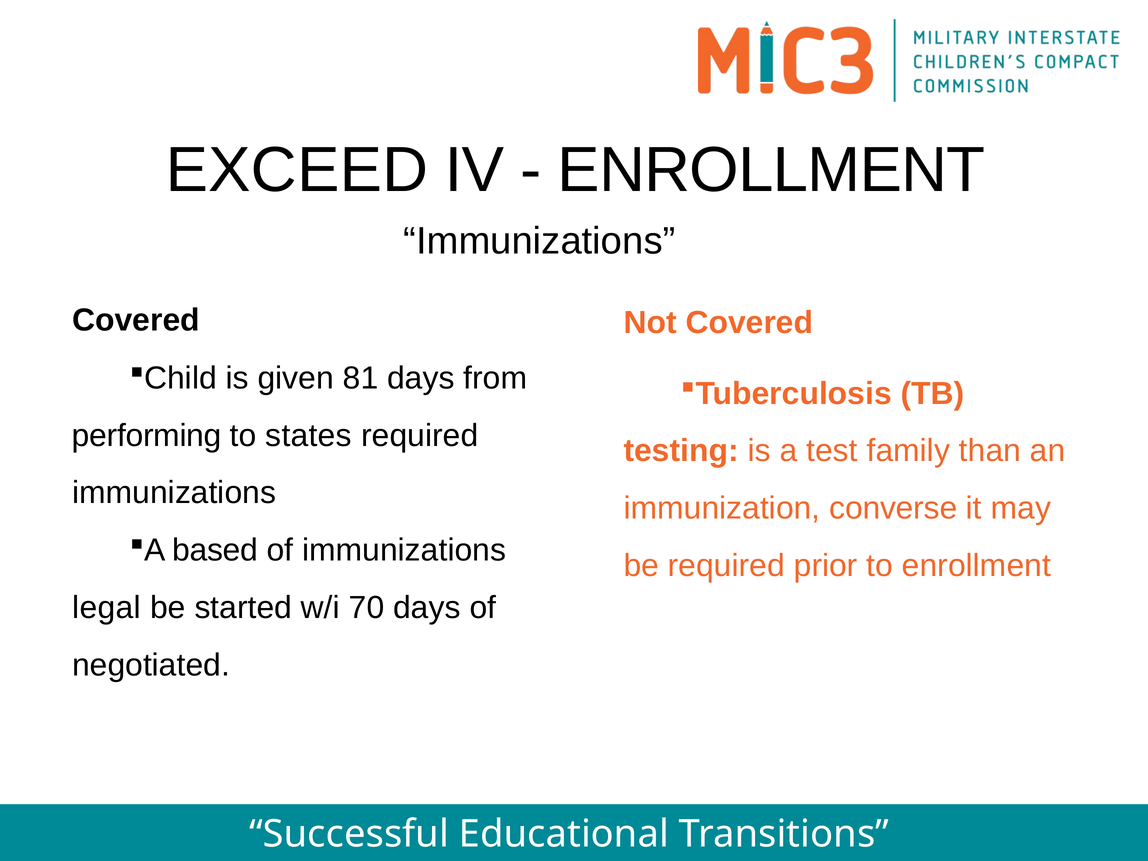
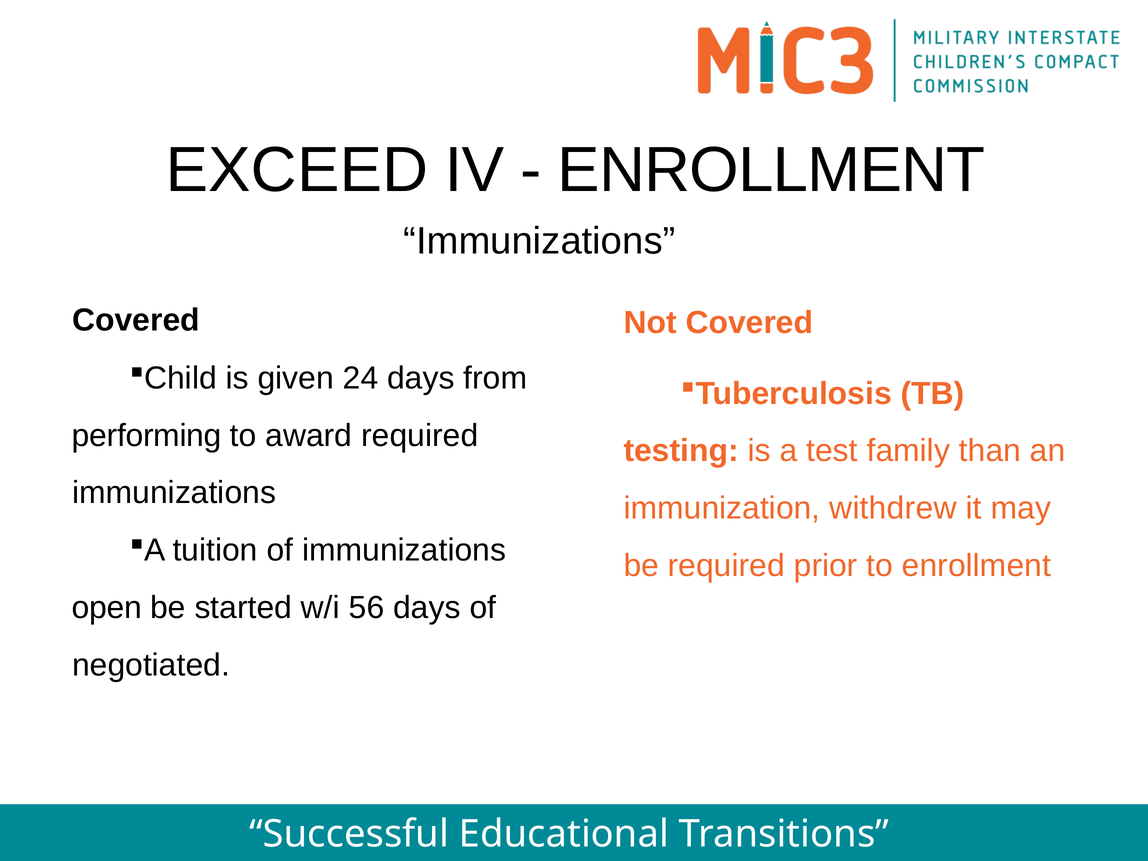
81: 81 -> 24
states: states -> award
converse: converse -> withdrew
based: based -> tuition
legal: legal -> open
70: 70 -> 56
